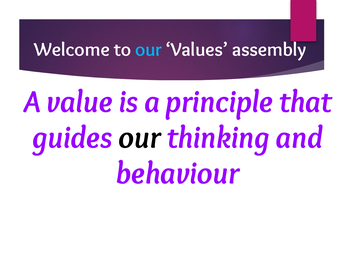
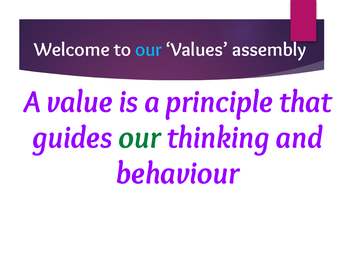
our at (140, 138) colour: black -> green
